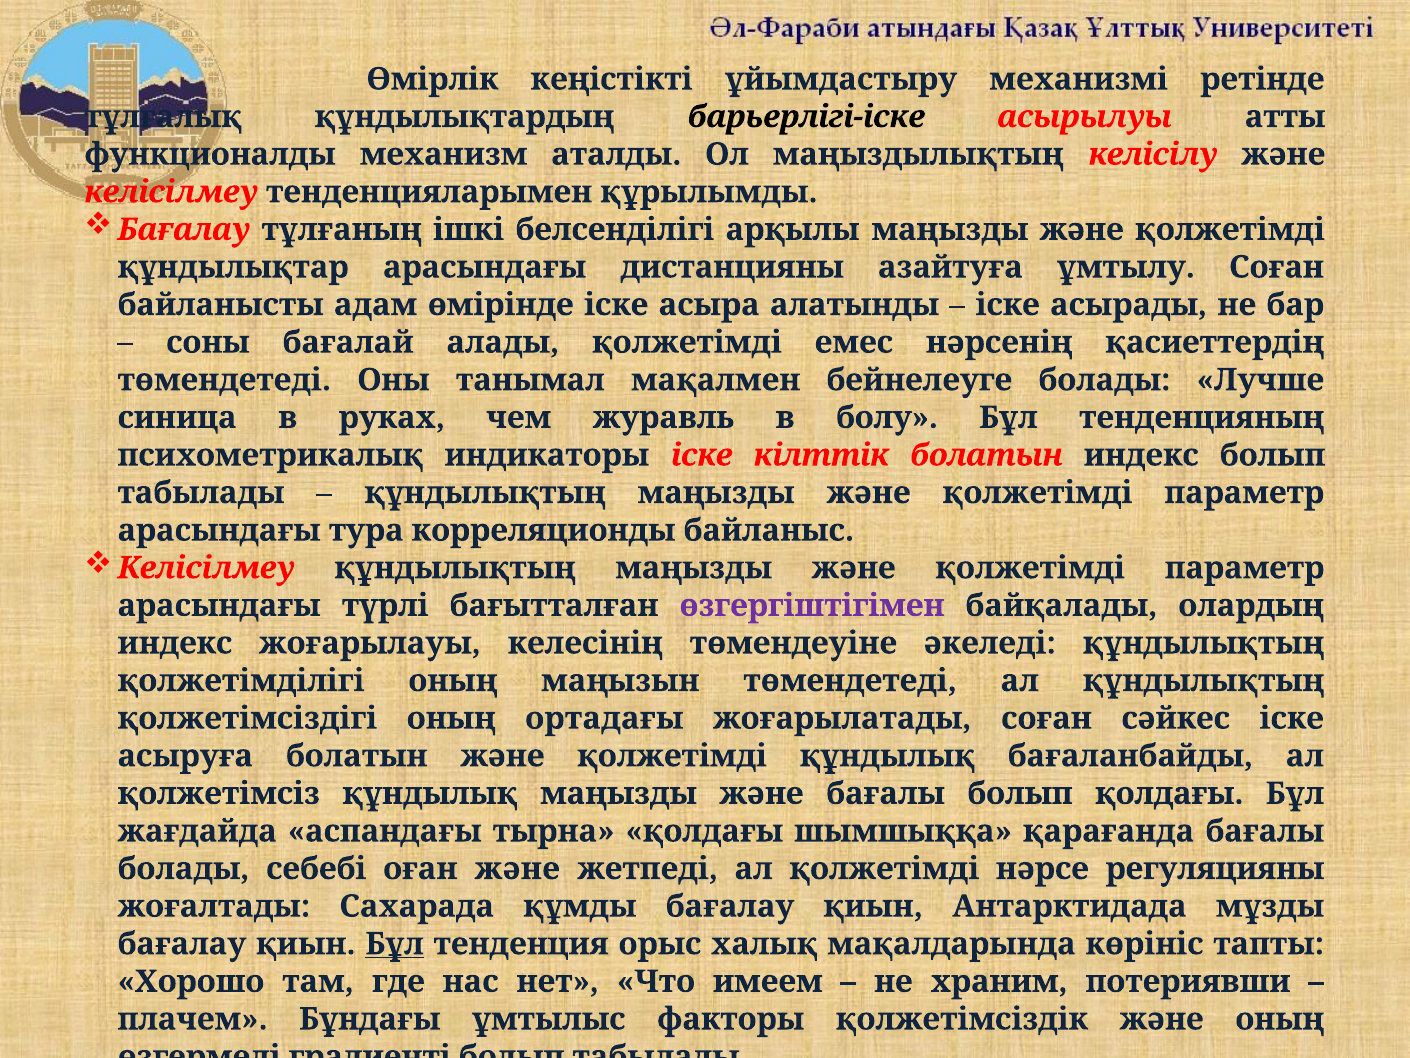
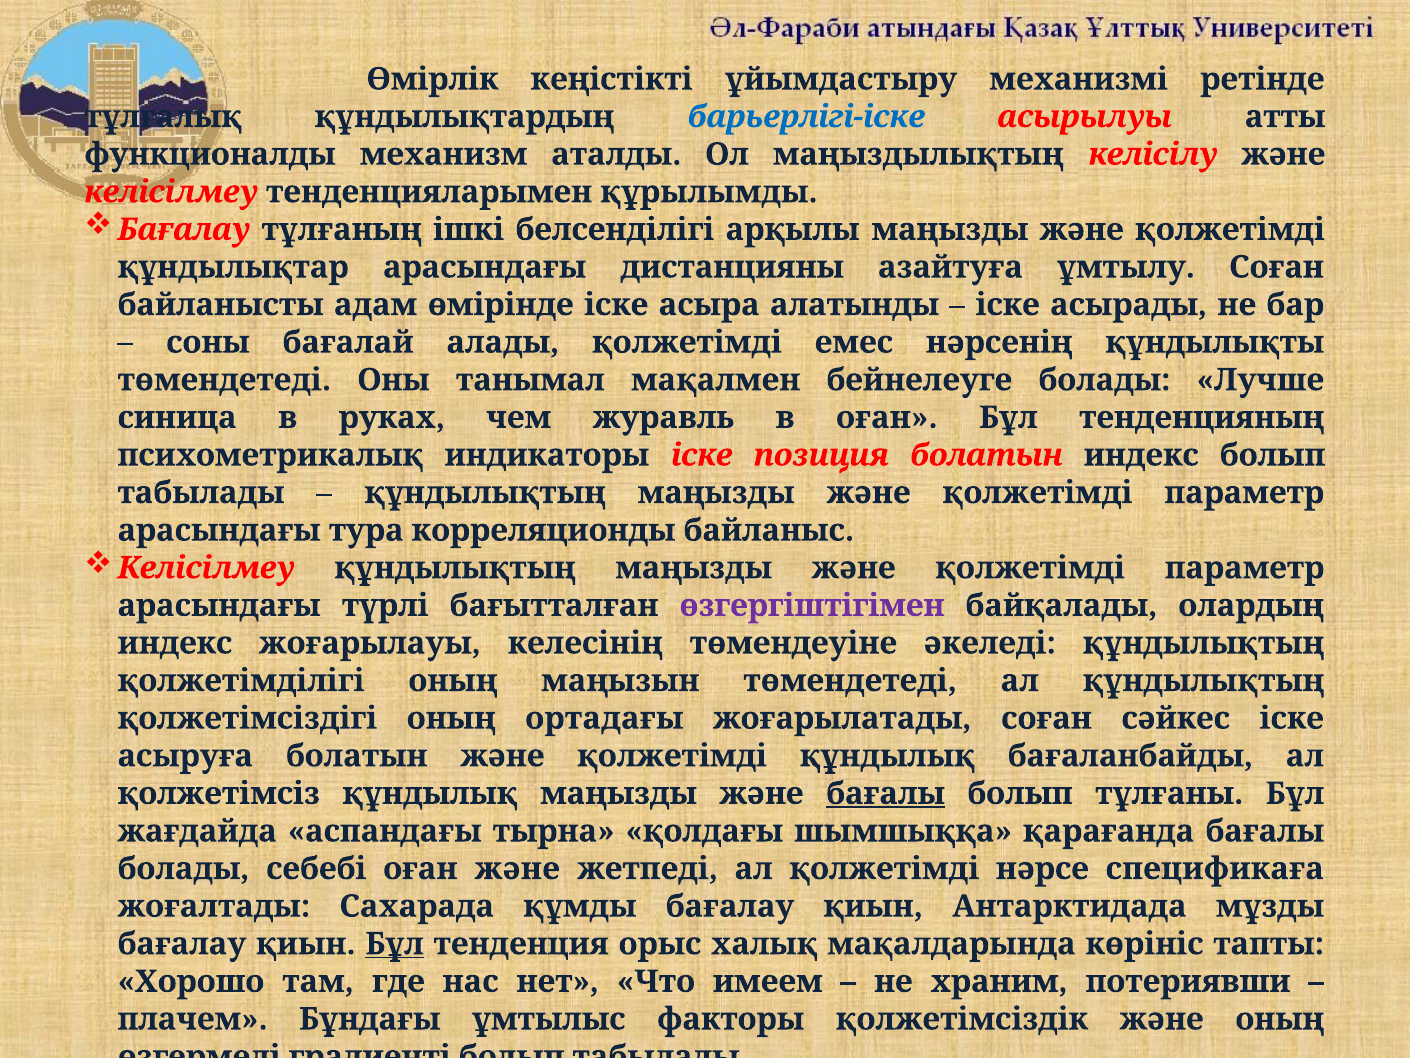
барьерлігі-іске colour: black -> blue
қасиеттердің: қасиеттердің -> құндылықты
в болу: болу -> оған
кілттік: кілттік -> позиция
бағалы at (886, 793) underline: none -> present
болып қолдағы: қолдағы -> тұлғаны
регуляцияны: регуляцияны -> спецификаға
